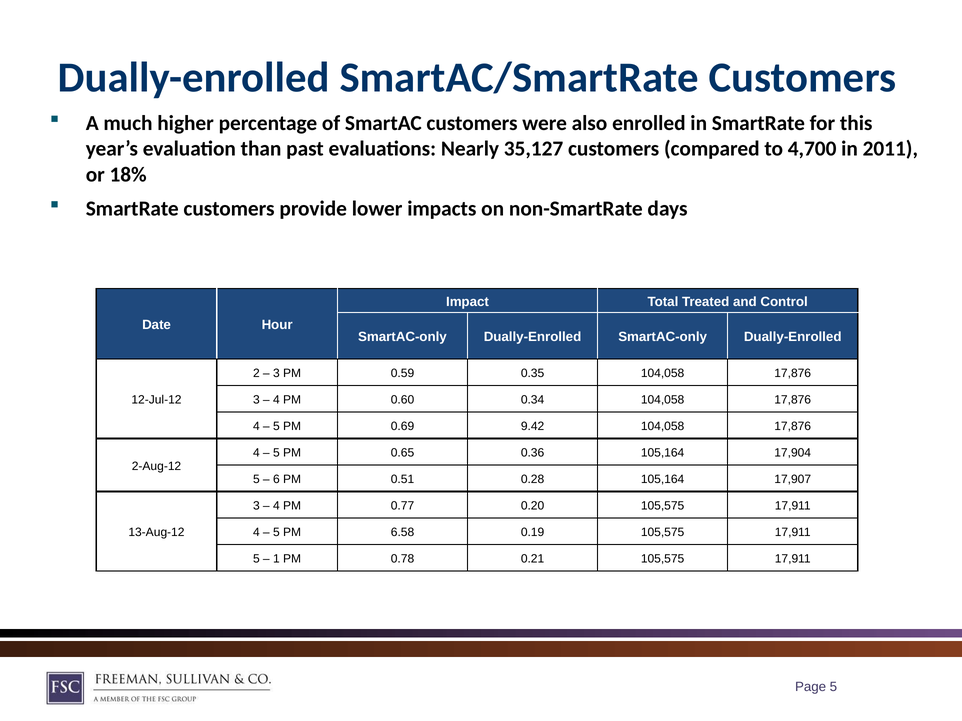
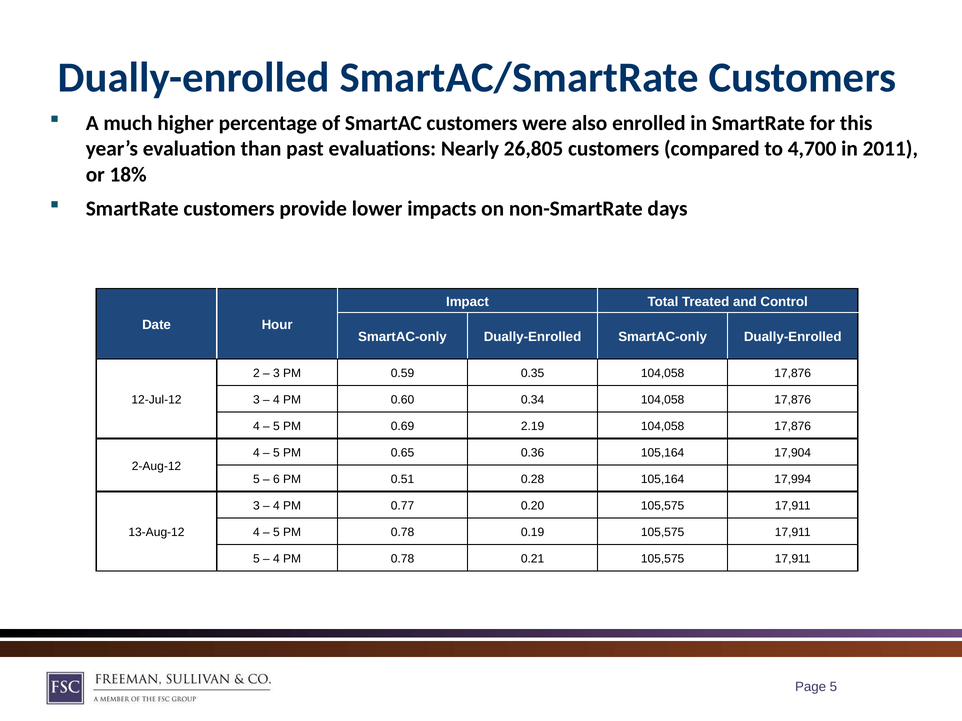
35,127: 35,127 -> 26,805
9.42: 9.42 -> 2.19
17,907: 17,907 -> 17,994
5 PM 6.58: 6.58 -> 0.78
1 at (276, 559): 1 -> 4
